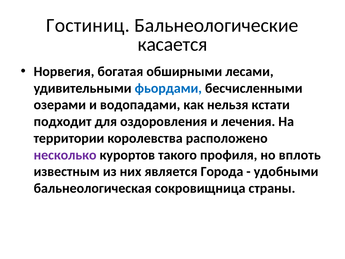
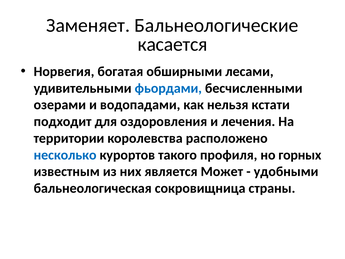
Гостиниц: Гостиниц -> Заменяет
несколько colour: purple -> blue
вплоть: вплоть -> горных
Города: Города -> Может
